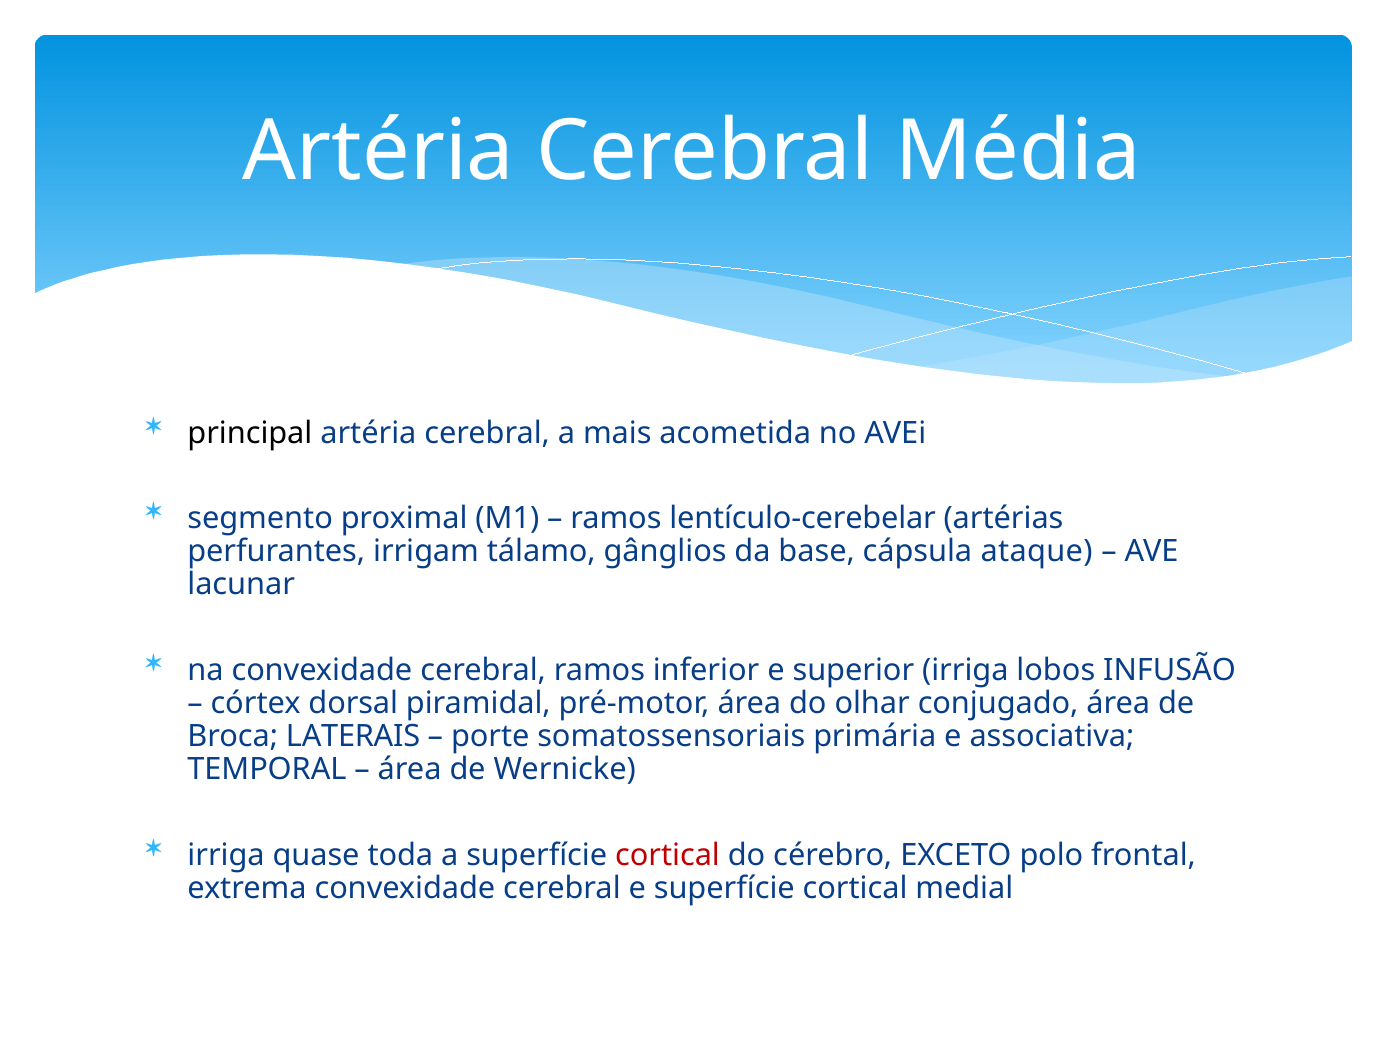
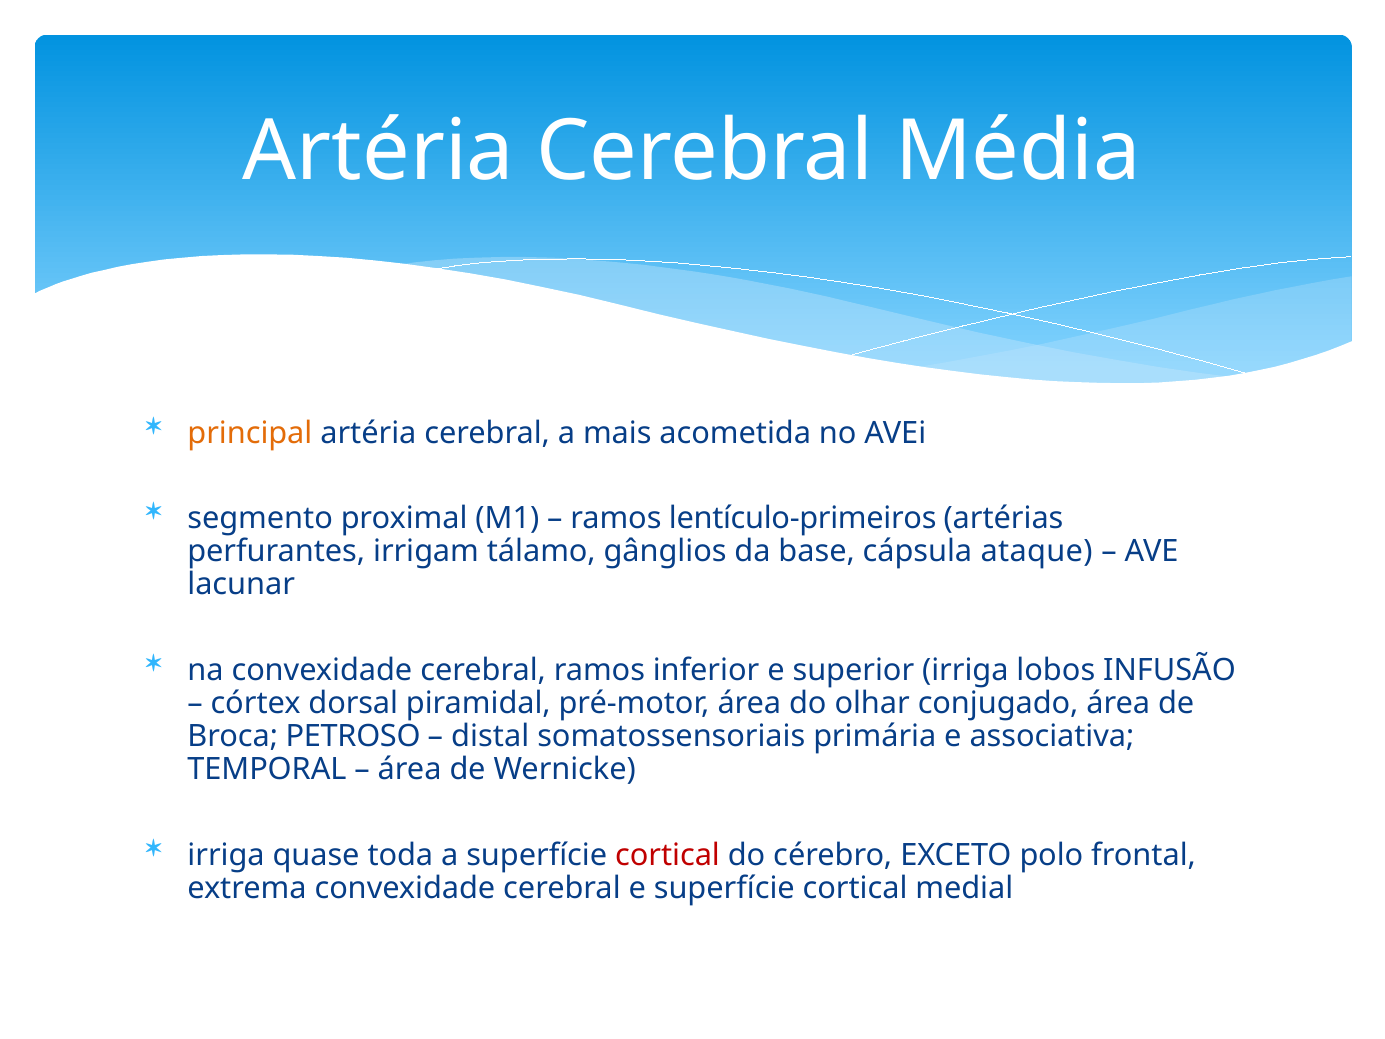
principal colour: black -> orange
lentículo-cerebelar: lentículo-cerebelar -> lentículo-primeiros
LATERAIS: LATERAIS -> PETROSO
porte: porte -> distal
